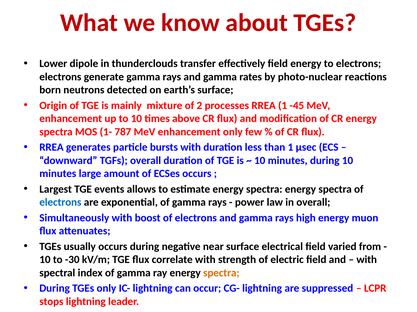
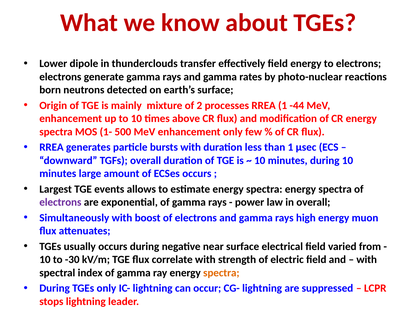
-45: -45 -> -44
787: 787 -> 500
electrons at (60, 203) colour: blue -> purple
